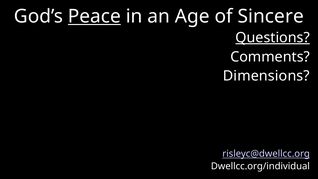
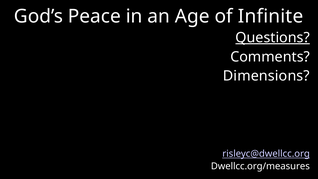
Peace underline: present -> none
Sincere: Sincere -> Infinite
Dwellcc.org/individual: Dwellcc.org/individual -> Dwellcc.org/measures
